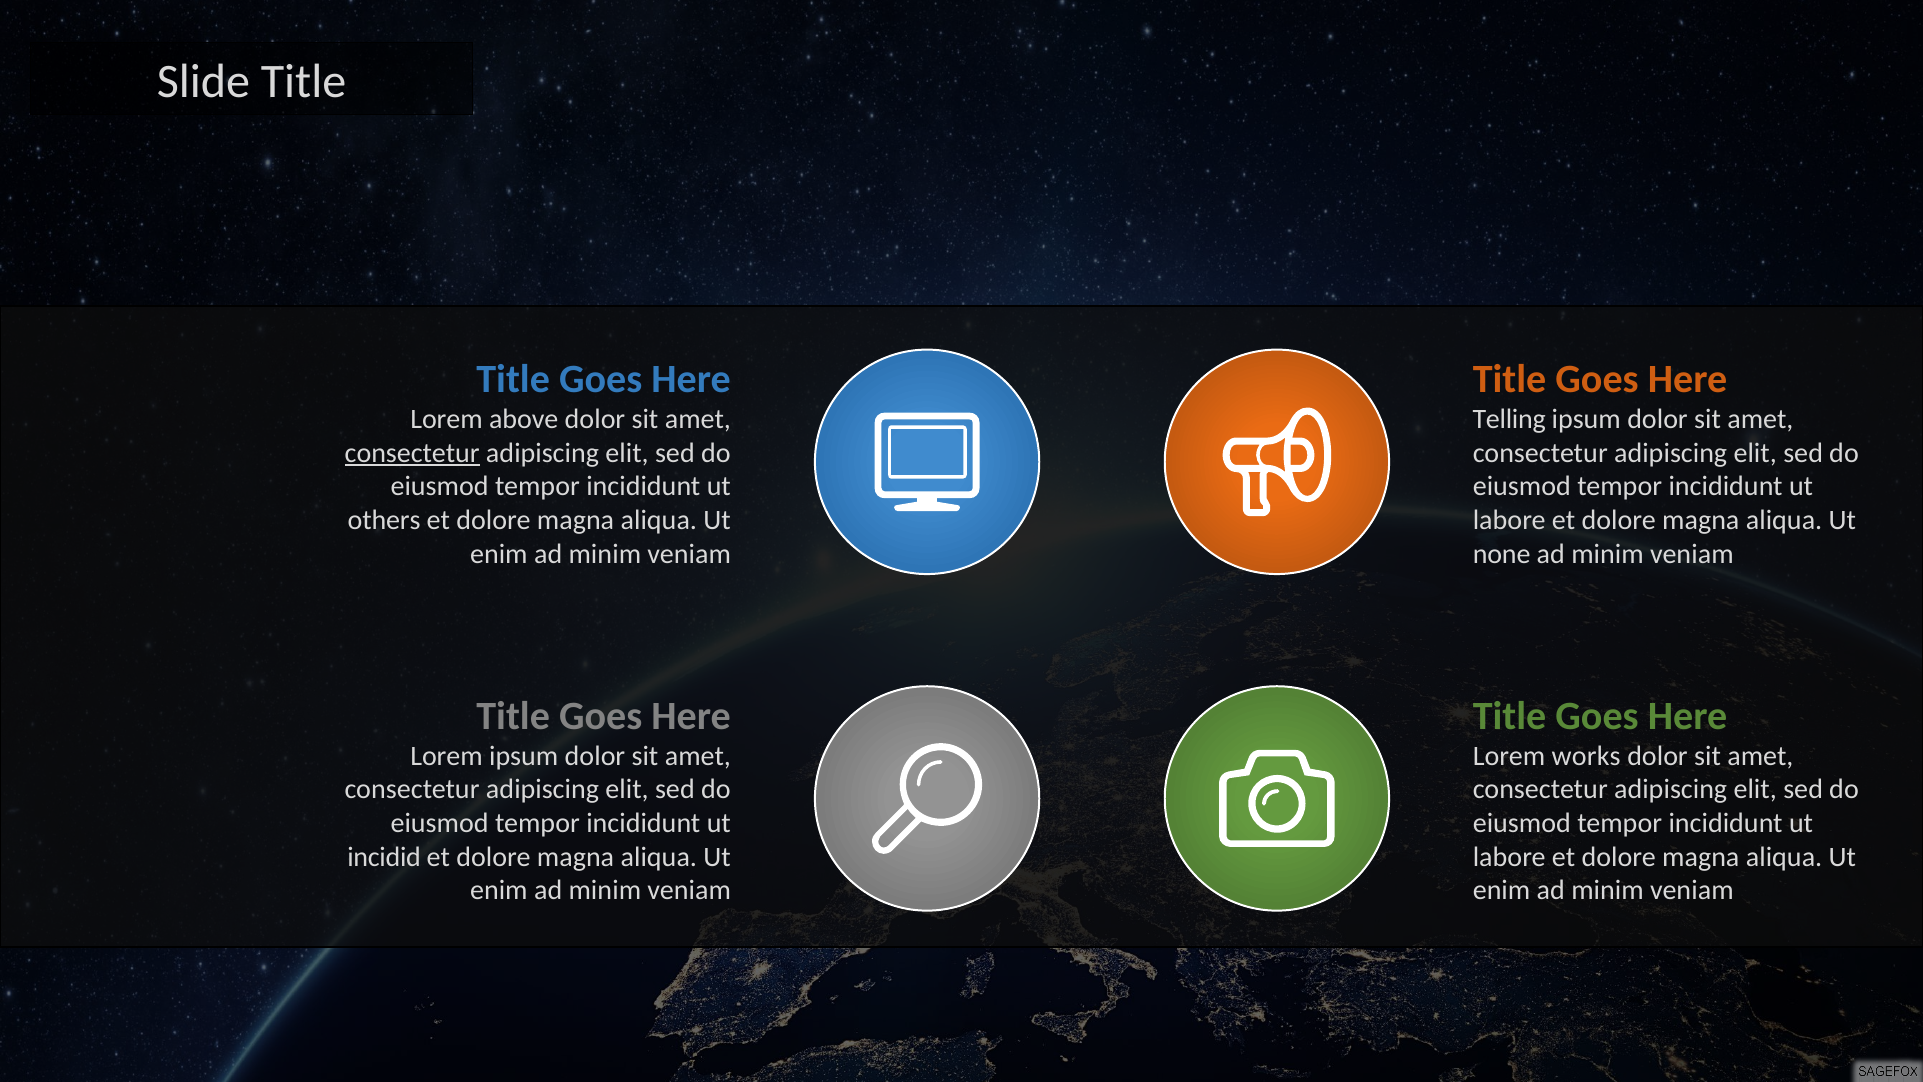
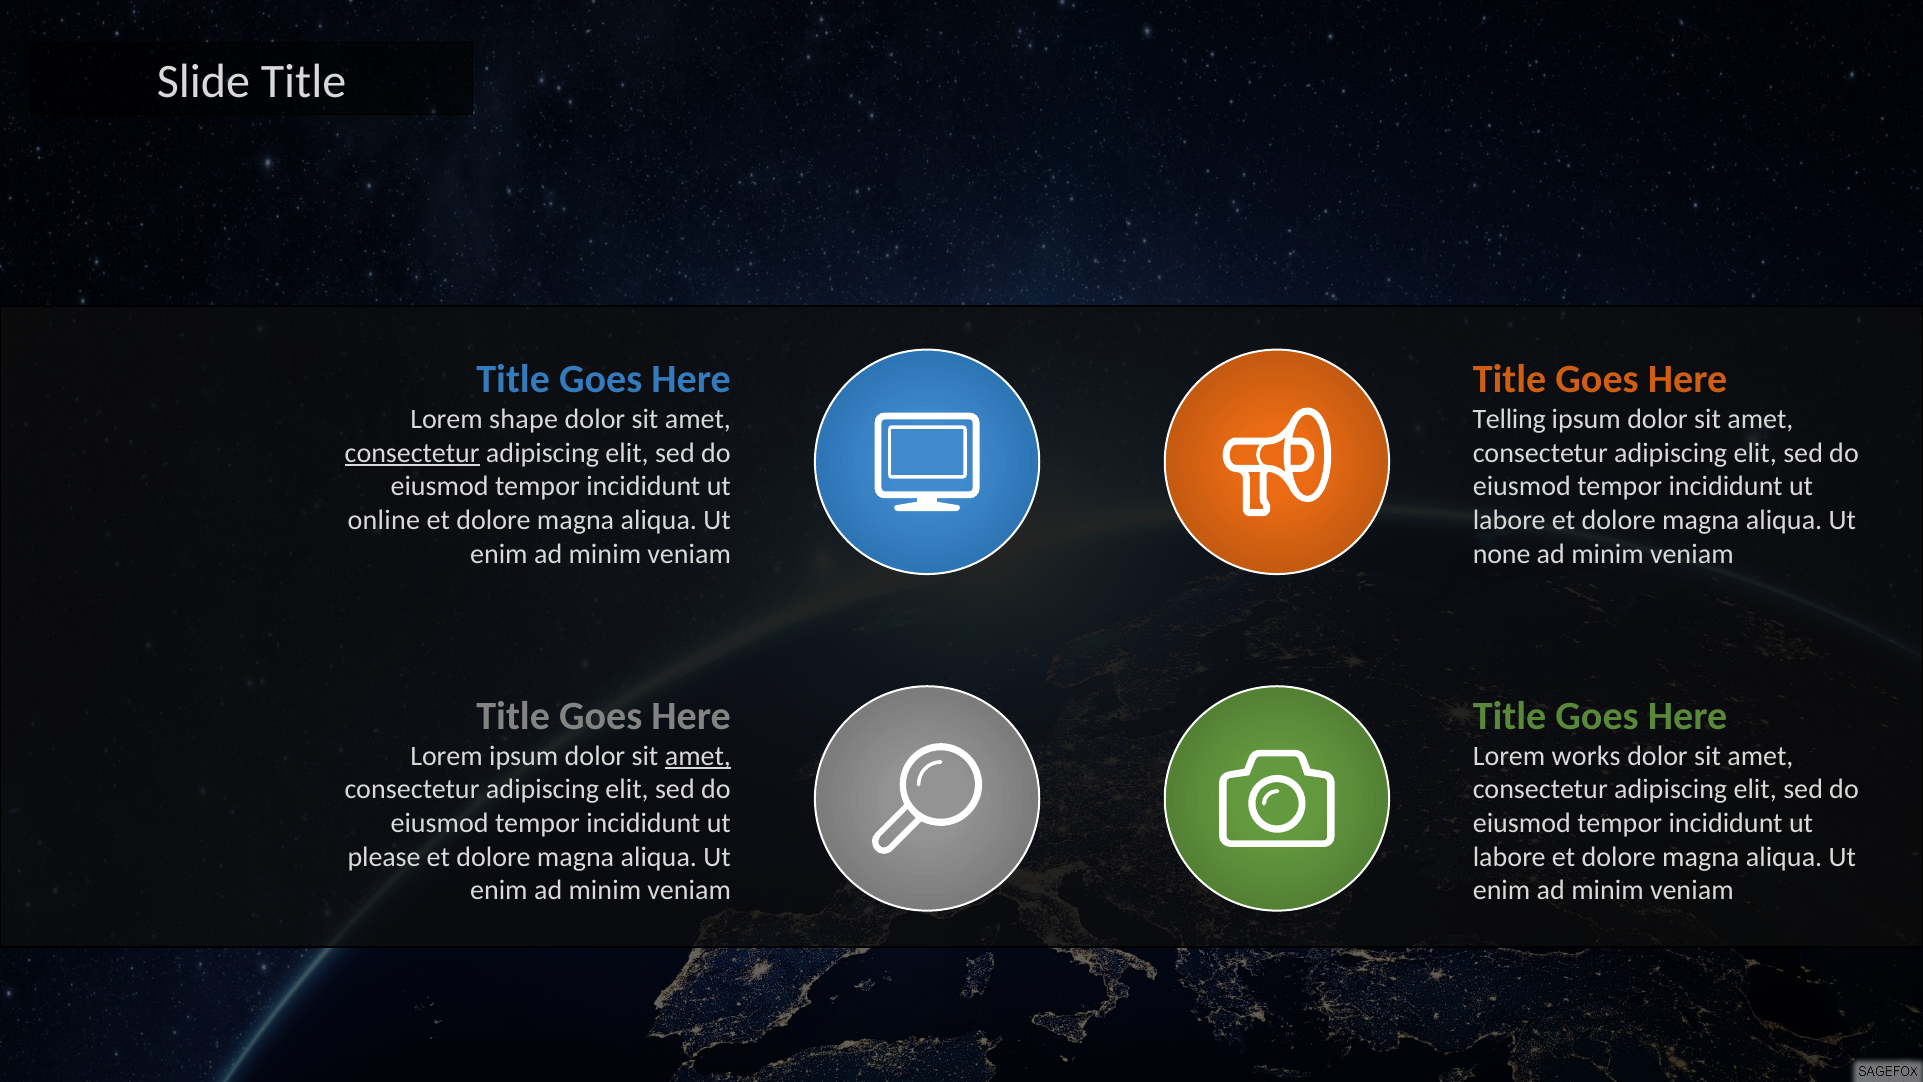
above: above -> shape
others: others -> online
amet at (698, 756) underline: none -> present
incidid: incidid -> please
